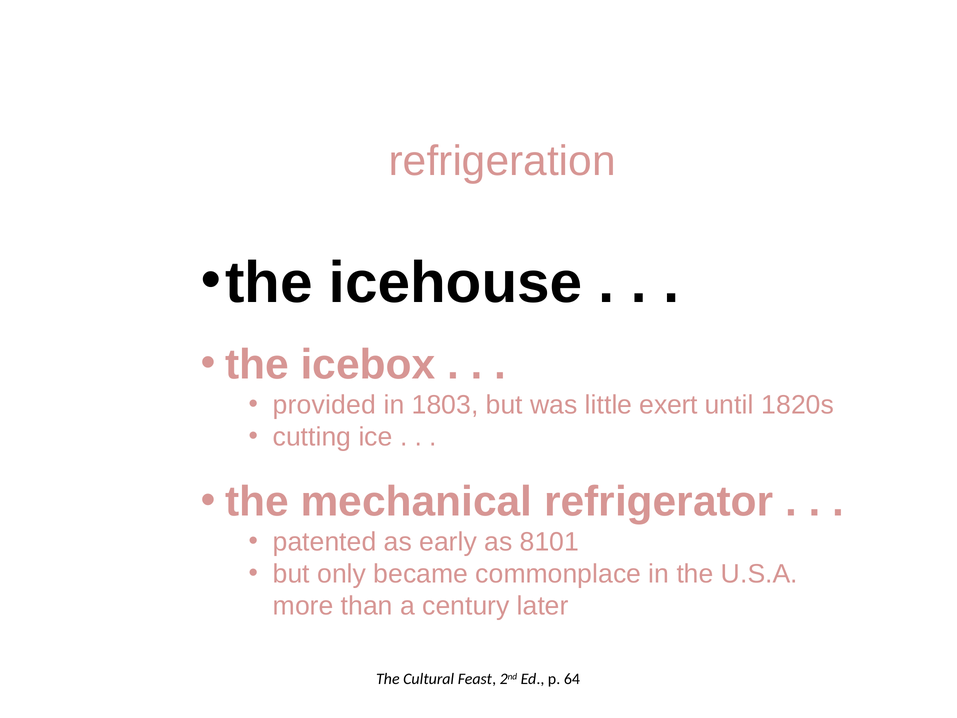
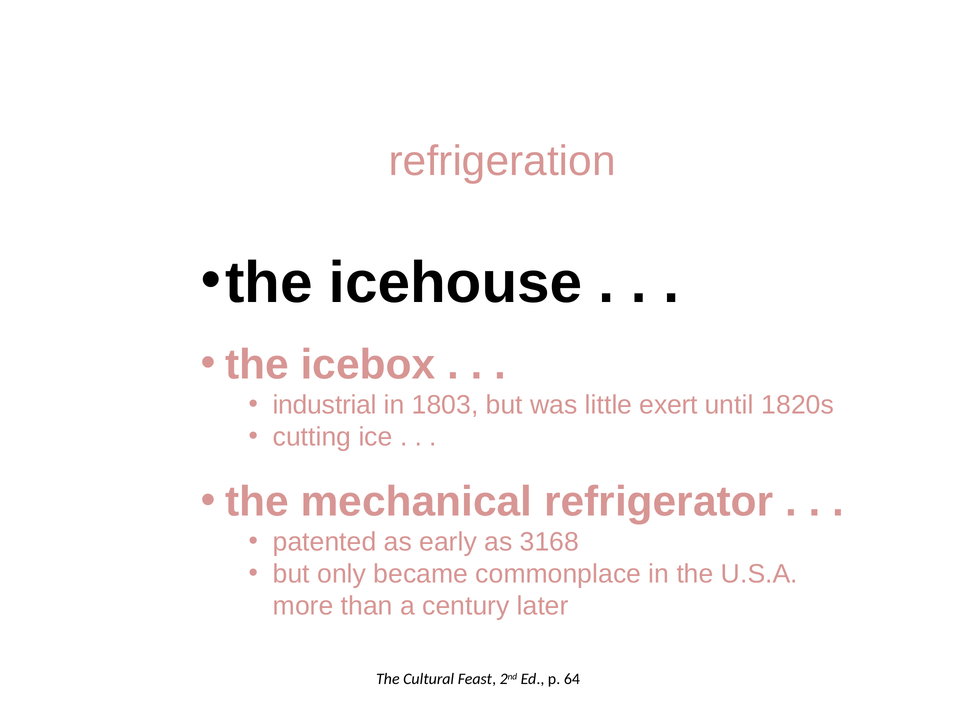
provided: provided -> industrial
8101: 8101 -> 3168
